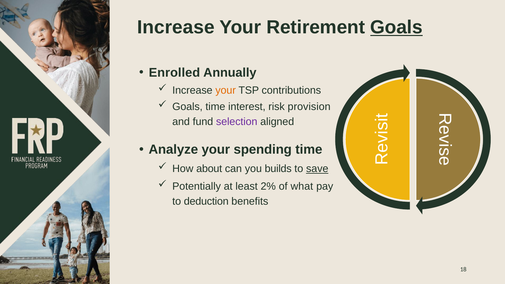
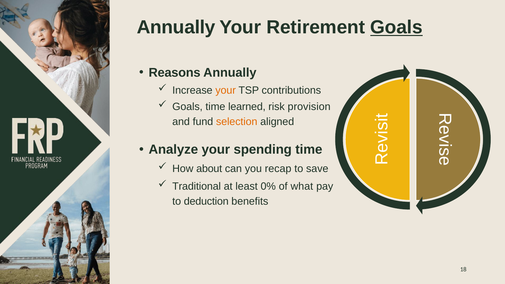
Increase at (176, 27): Increase -> Annually
Enrolled: Enrolled -> Reasons
interest: interest -> learned
selection colour: purple -> orange
builds: builds -> recap
save underline: present -> none
Potentially: Potentially -> Traditional
2%: 2% -> 0%
